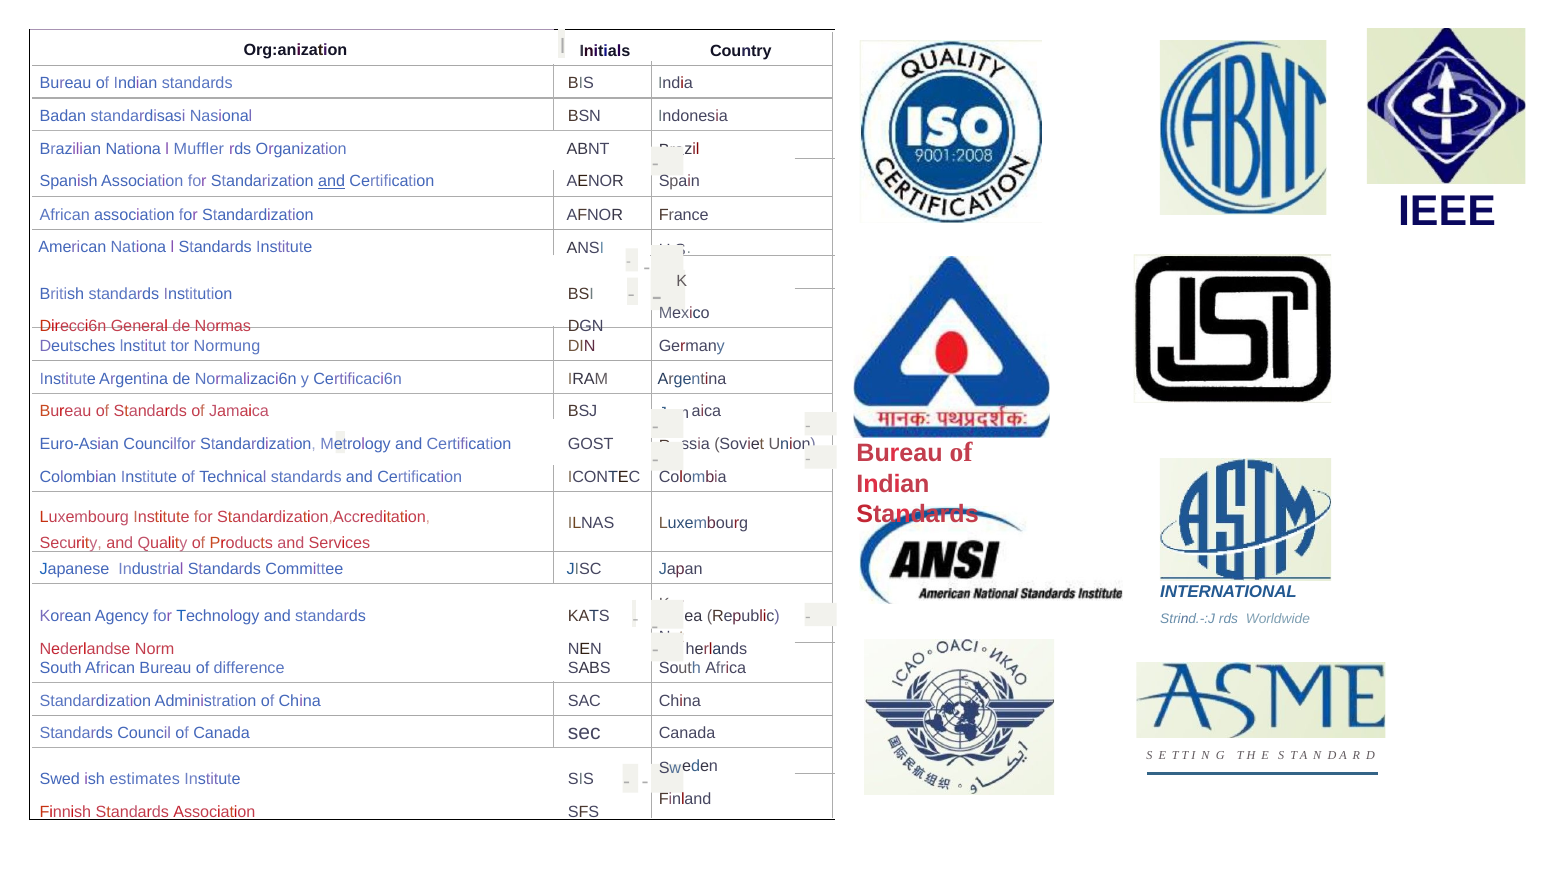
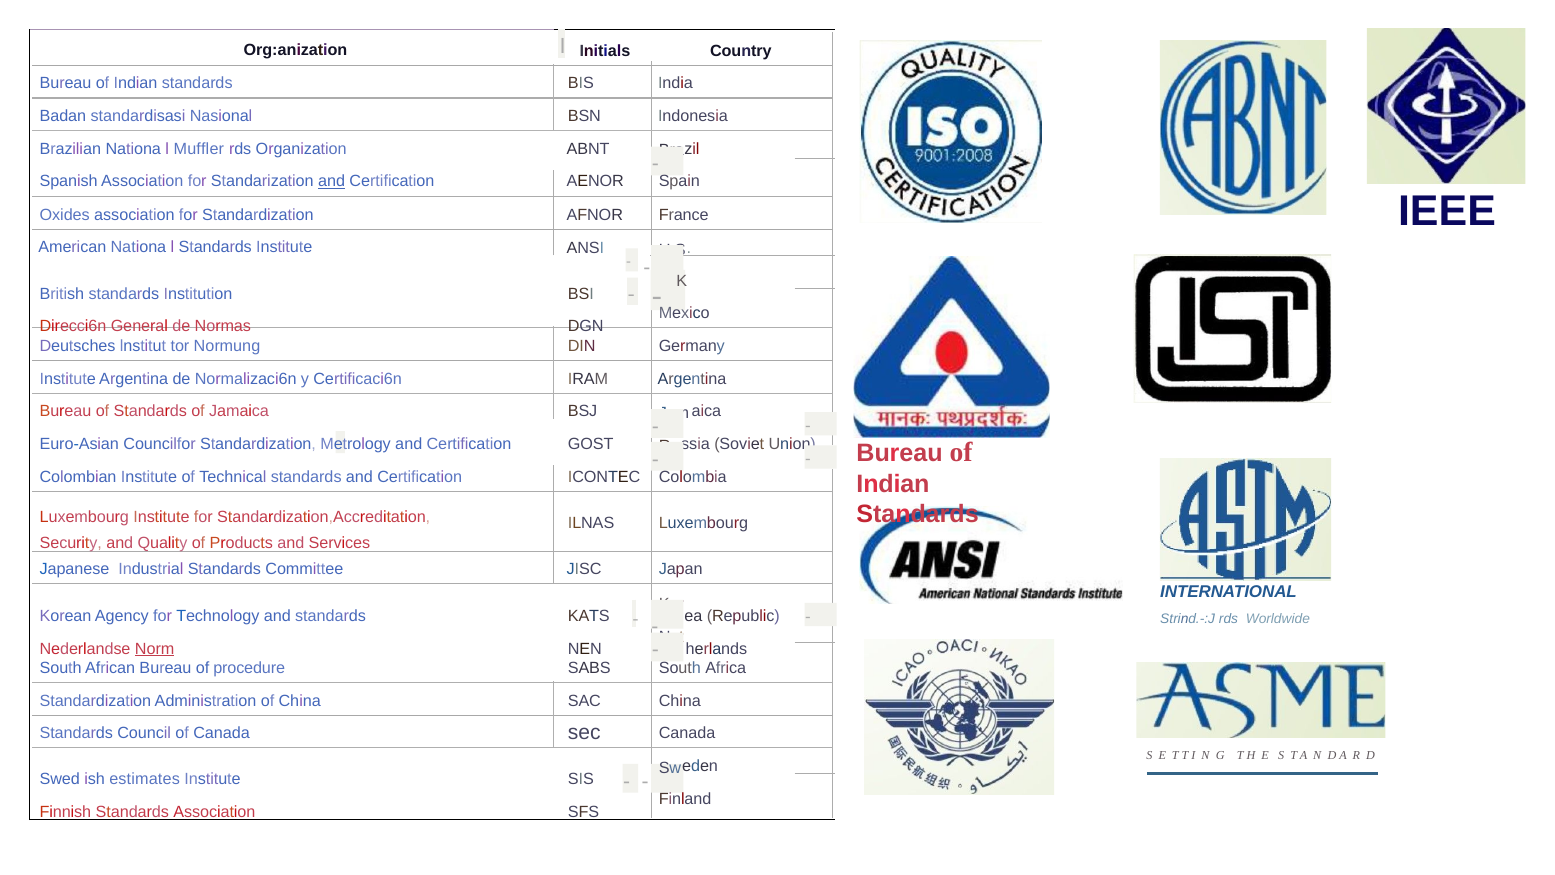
African at (65, 215): African -> Oxides
Norm underline: none -> present
difference: difference -> procedure
